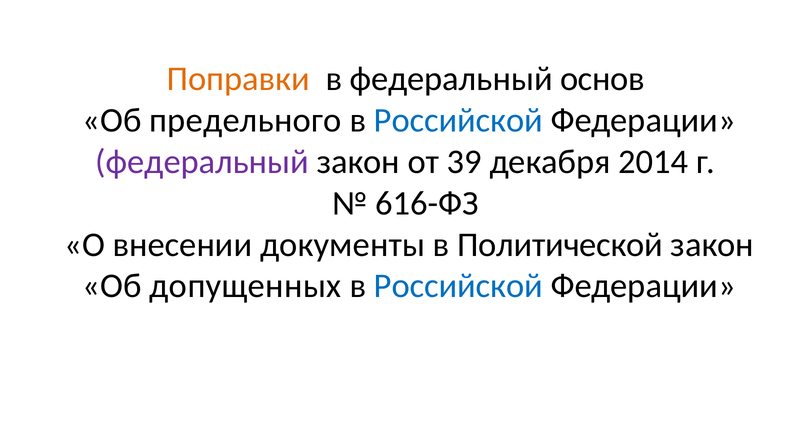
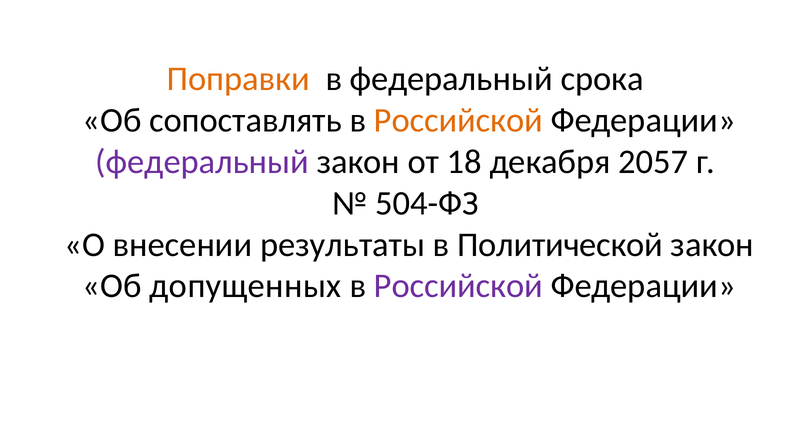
основ: основ -> срока
предельного: предельного -> сопоставлять
Российской at (458, 120) colour: blue -> orange
39: 39 -> 18
2014: 2014 -> 2057
616-ФЗ: 616-ФЗ -> 504-ФЗ
документы: документы -> результаты
Российской at (458, 286) colour: blue -> purple
